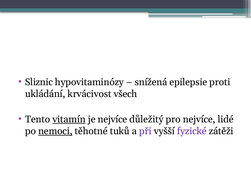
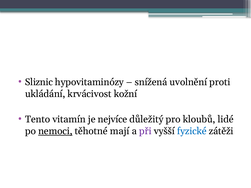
epilepsie: epilepsie -> uvolnění
všech: všech -> kožní
vitamín underline: present -> none
pro nejvíce: nejvíce -> kloubů
tuků: tuků -> mají
fyzické colour: purple -> blue
